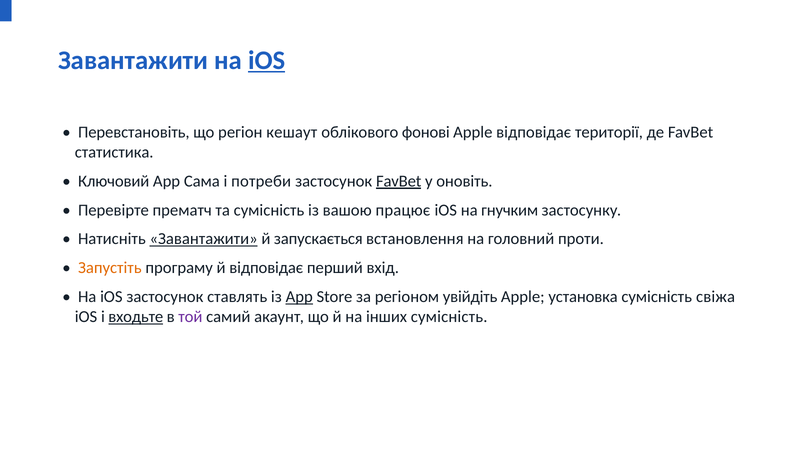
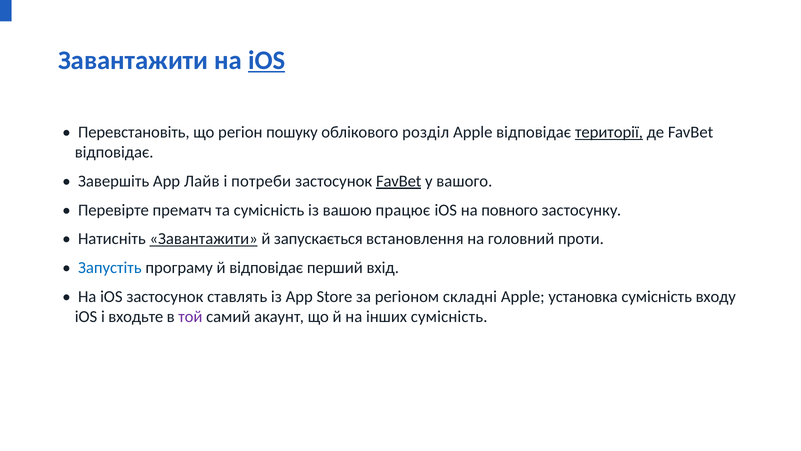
кешаут: кешаут -> пошуку
фонові: фонові -> розділ
території underline: none -> present
статистика at (114, 152): статистика -> відповідає
Ключовий: Ключовий -> Завершіть
Сама: Сама -> Лайв
оновіть: оновіть -> вашого
гнучким: гнучким -> повного
Запустіть colour: orange -> blue
App at (299, 297) underline: present -> none
увійдіть: увійдіть -> складні
свіжа: свіжа -> входу
входьте underline: present -> none
